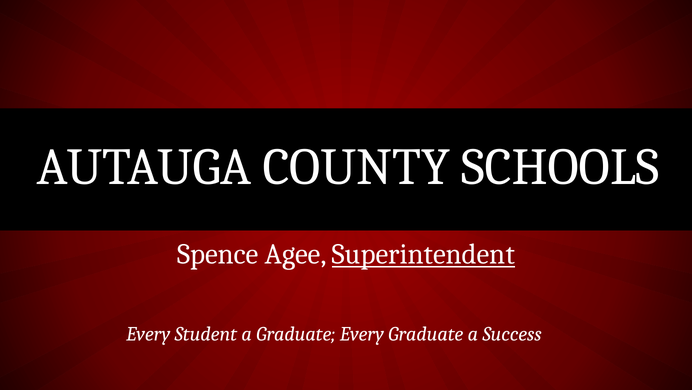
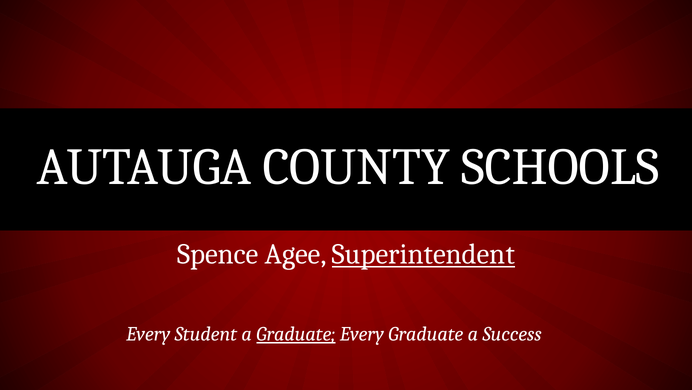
Graduate at (296, 333) underline: none -> present
